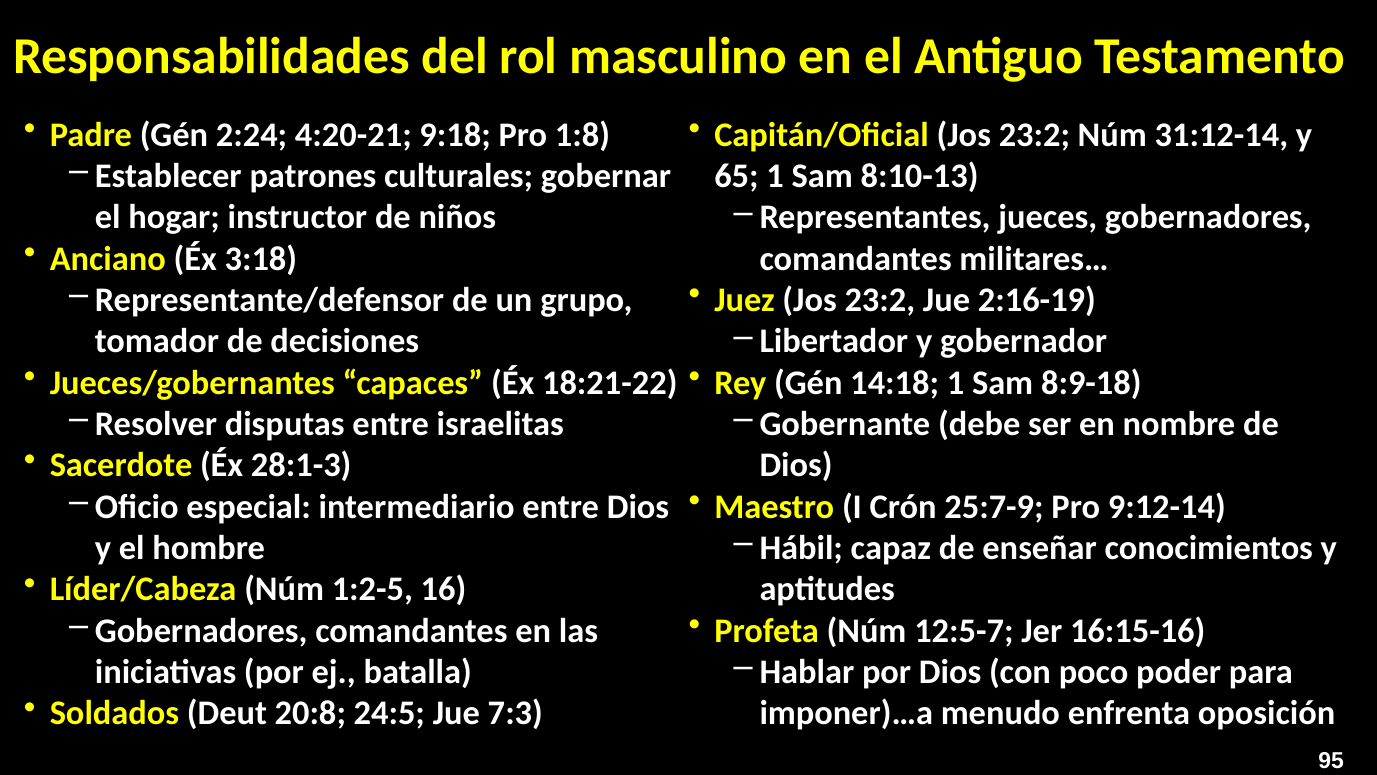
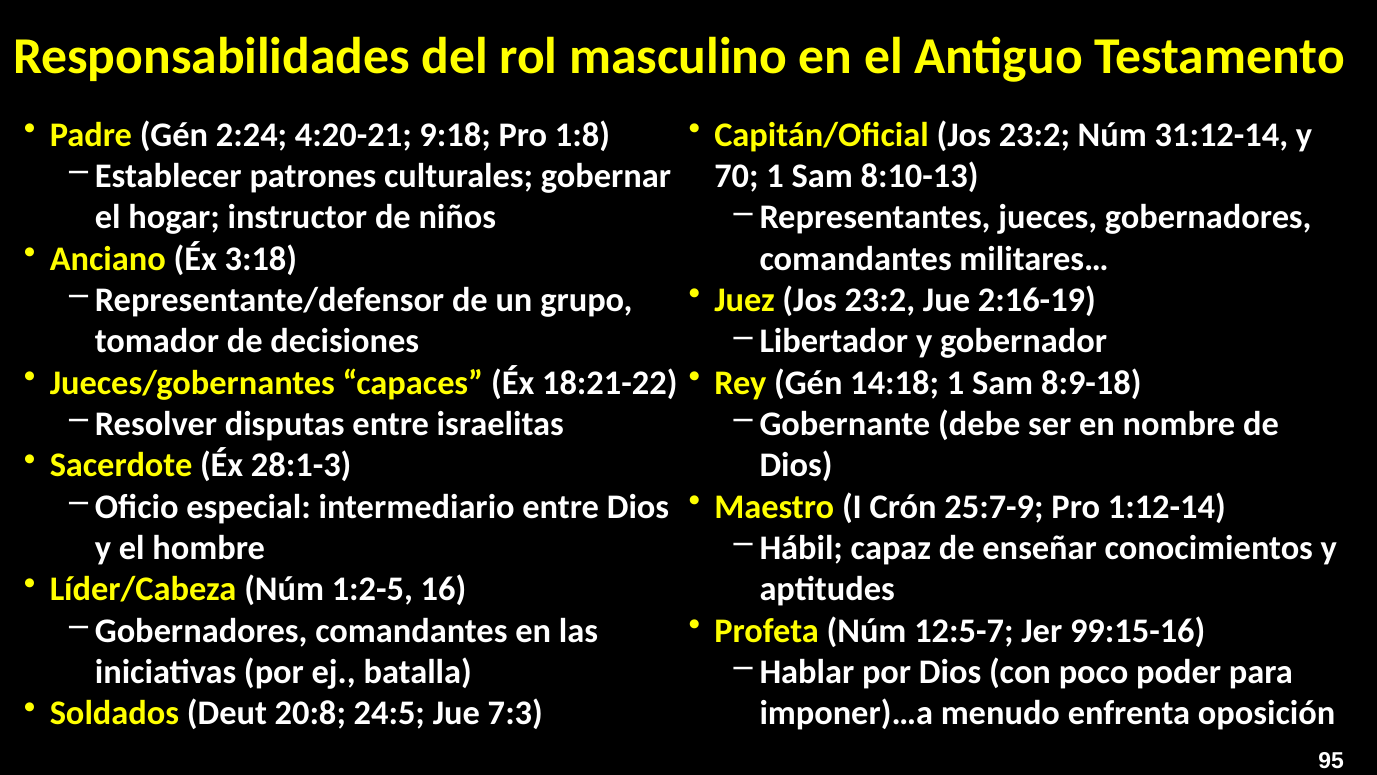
65: 65 -> 70
9:12-14: 9:12-14 -> 1:12-14
16:15-16: 16:15-16 -> 99:15-16
